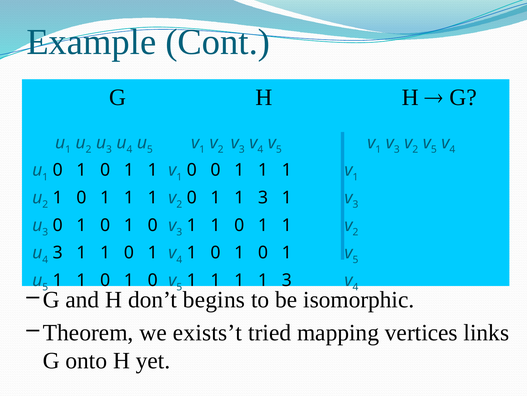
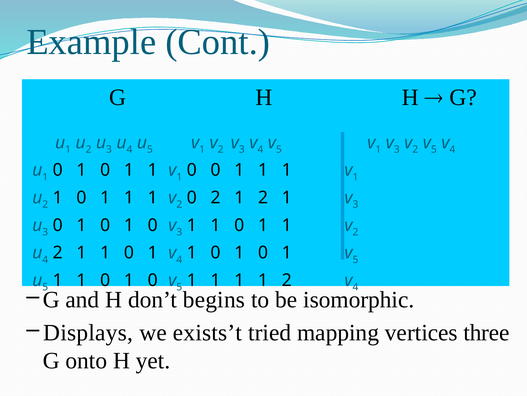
1 at (215, 197): 1 -> 2
3 at (263, 197): 3 -> 2
3 at (58, 252): 3 -> 2
1 1 1 3: 3 -> 2
Theorem: Theorem -> Displays
links: links -> three
